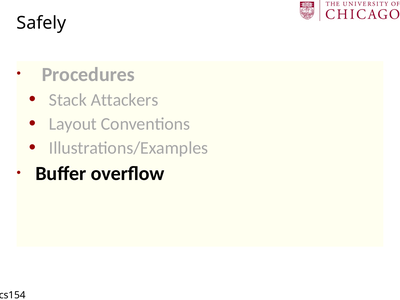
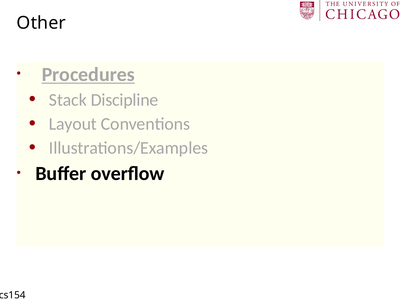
Safely: Safely -> Other
Procedures underline: none -> present
Attackers: Attackers -> Discipline
